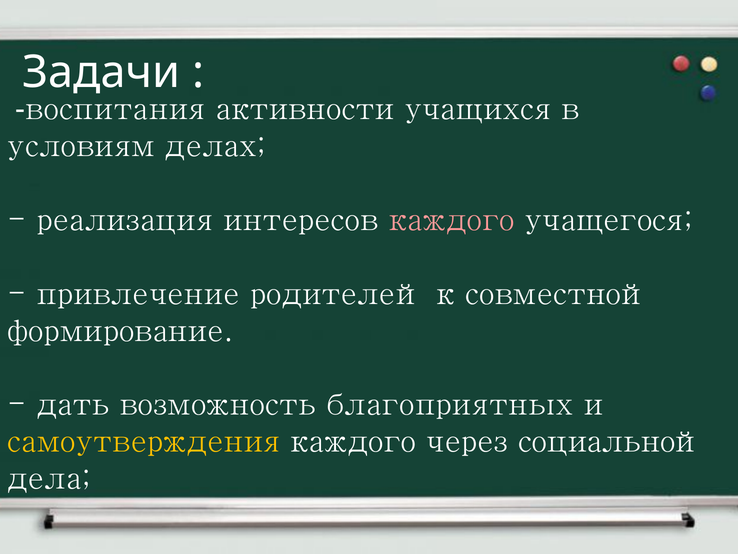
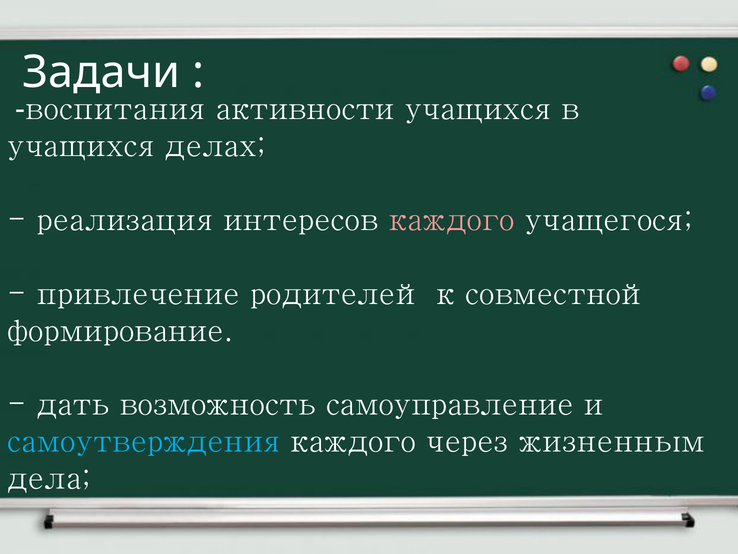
условиям at (81, 146): условиям -> учащихся
благоприятных: благоприятных -> самоуправление
самоутверждения colour: yellow -> light blue
социальной: социальной -> жизненным
